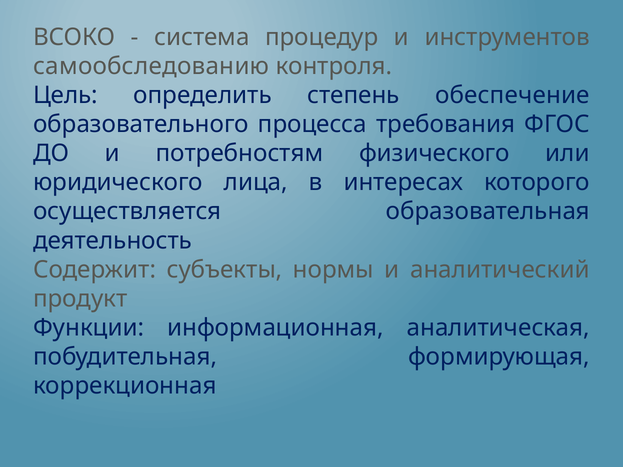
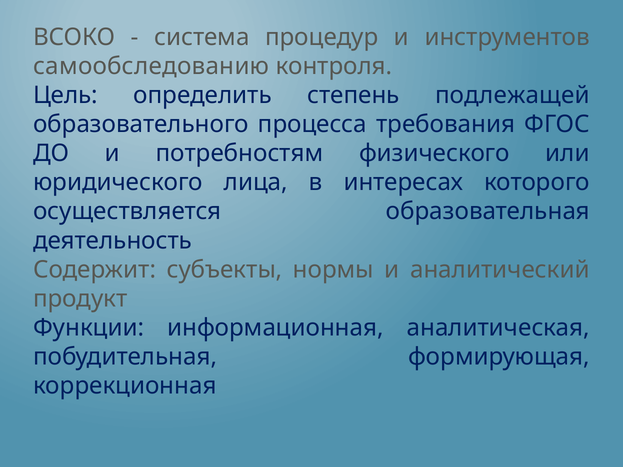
обеспечение: обеспечение -> подлежащей
